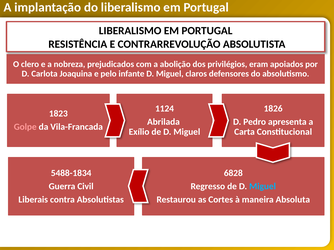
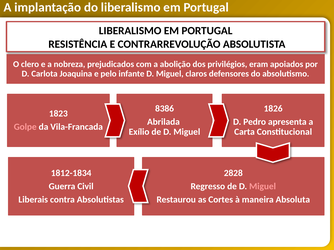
1124: 1124 -> 8386
5488-1834: 5488-1834 -> 1812-1834
6828: 6828 -> 2828
Miguel at (263, 187) colour: light blue -> pink
